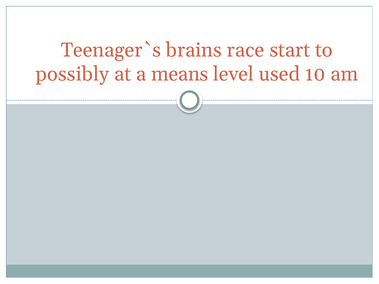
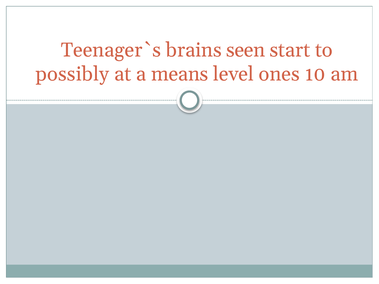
race: race -> seen
used: used -> ones
